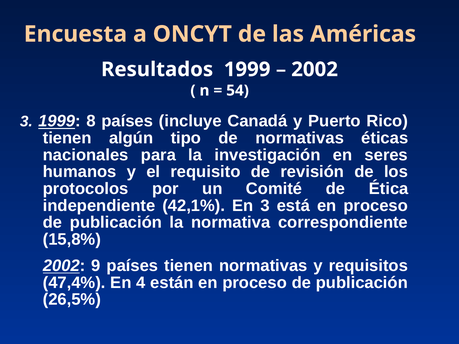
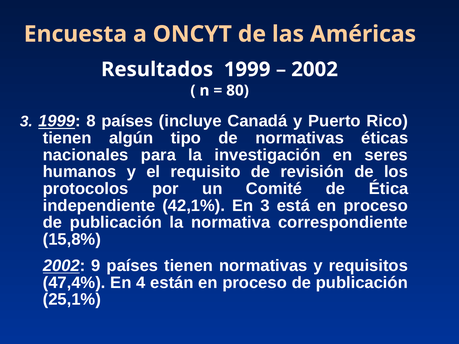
54: 54 -> 80
26,5%: 26,5% -> 25,1%
